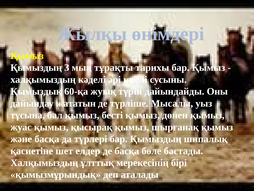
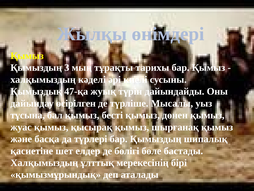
60-қа: 60-қа -> 47-қа
жататын: жататын -> өсірілген
де басқа: басқа -> бөлігі
